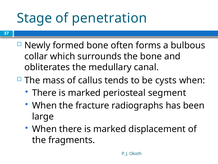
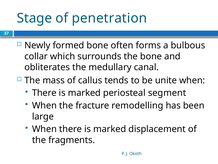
cysts: cysts -> unite
radiographs: radiographs -> remodelling
